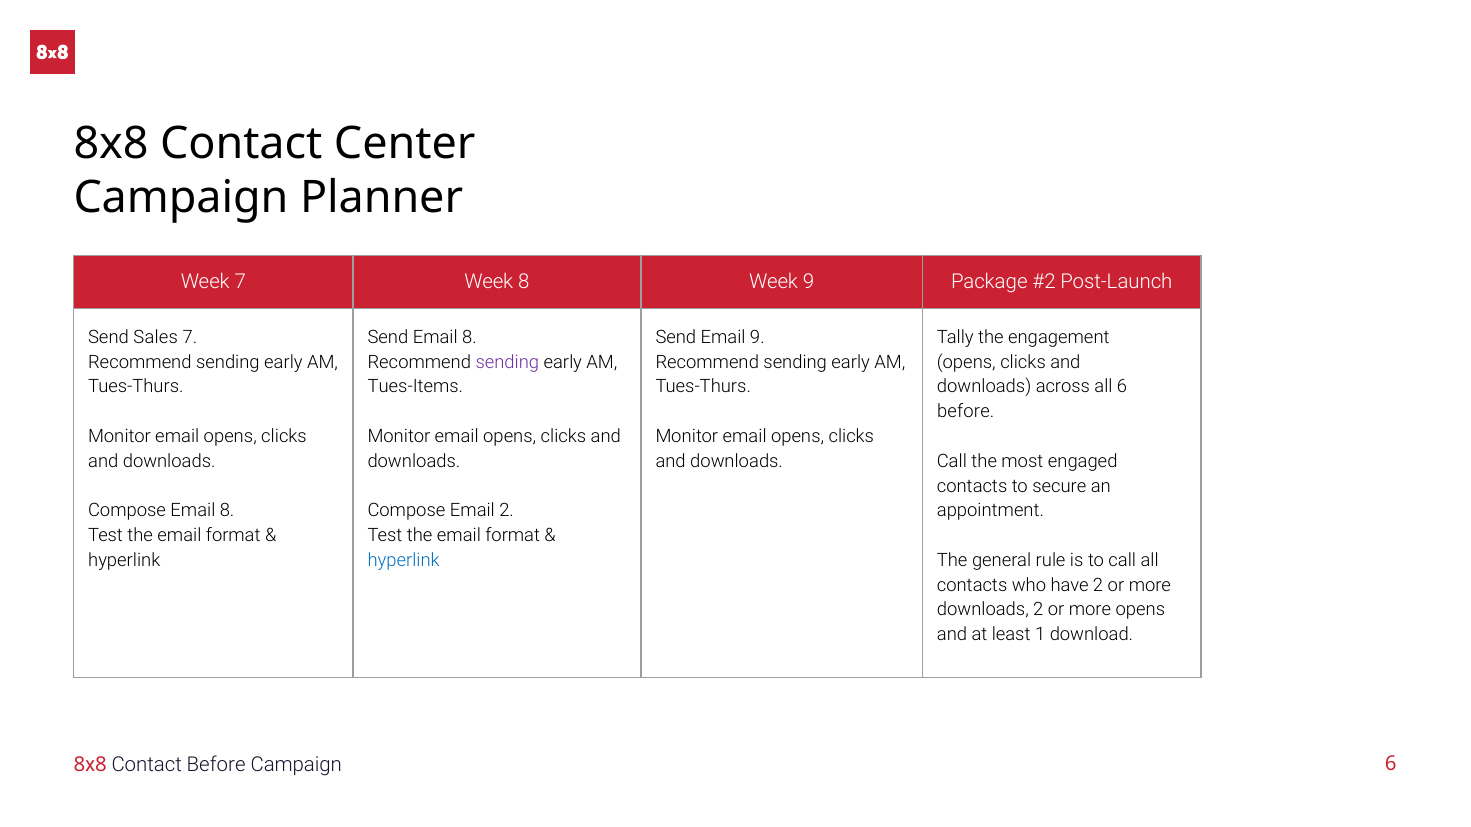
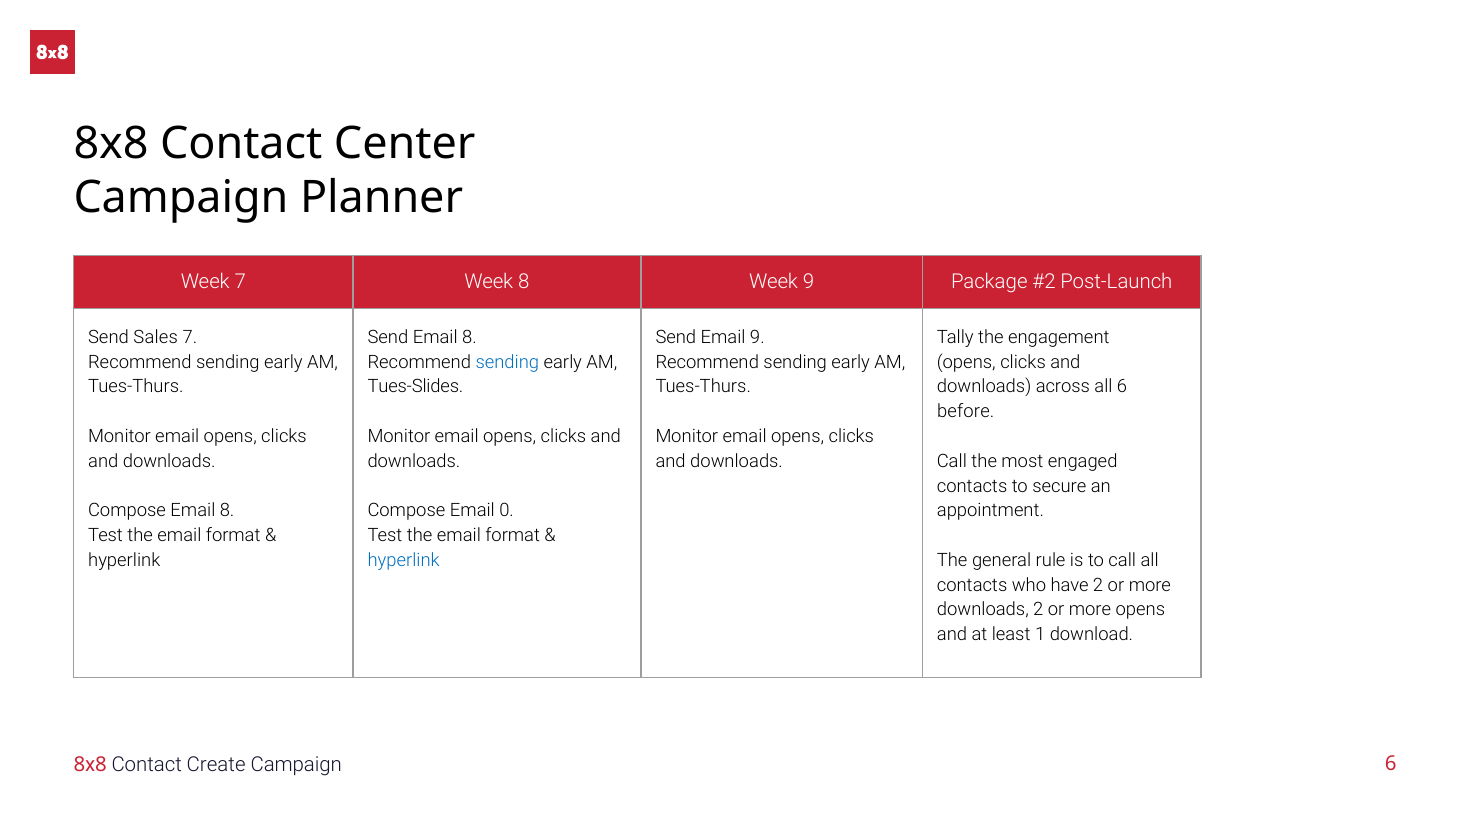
sending at (507, 362) colour: purple -> blue
Tues-Items: Tues-Items -> Tues-Slides
Email 2: 2 -> 0
Contact Before: Before -> Create
